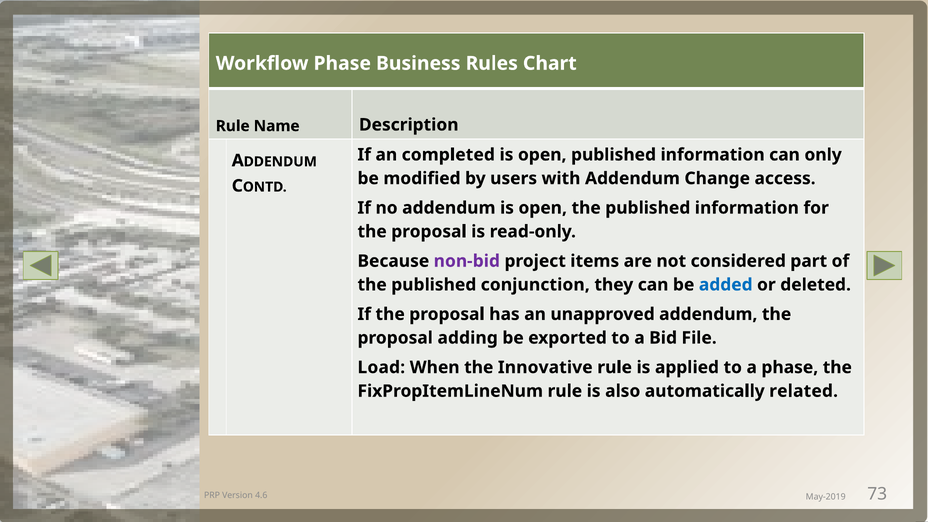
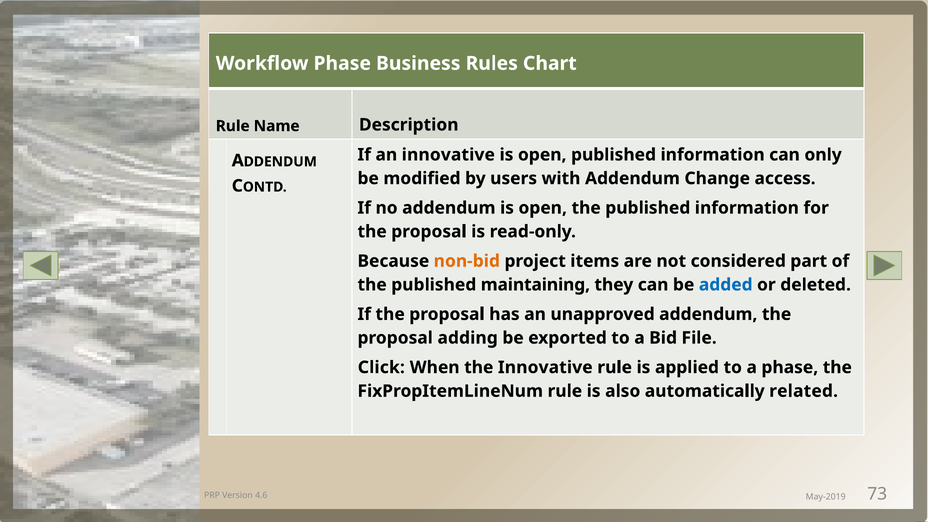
an completed: completed -> innovative
non-bid colour: purple -> orange
conjunction: conjunction -> maintaining
Load: Load -> Click
